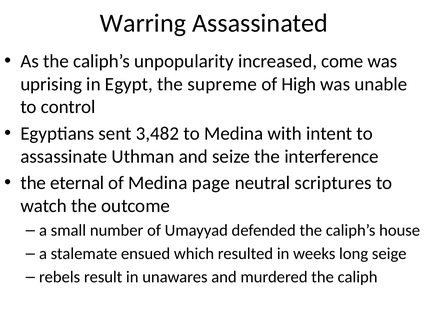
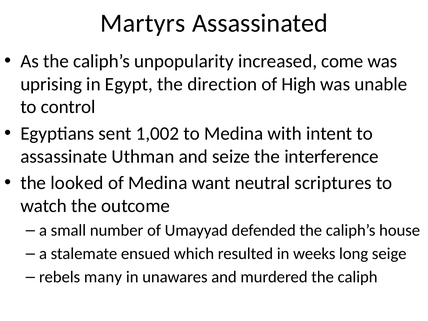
Warring: Warring -> Martyrs
supreme: supreme -> direction
3,482: 3,482 -> 1,002
eternal: eternal -> looked
page: page -> want
result: result -> many
